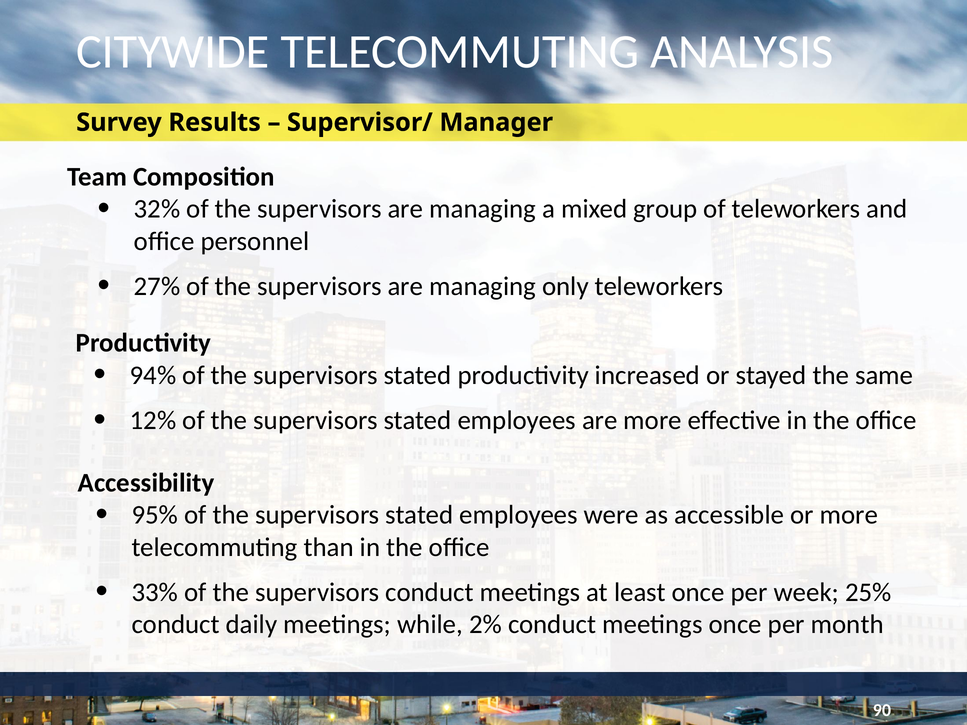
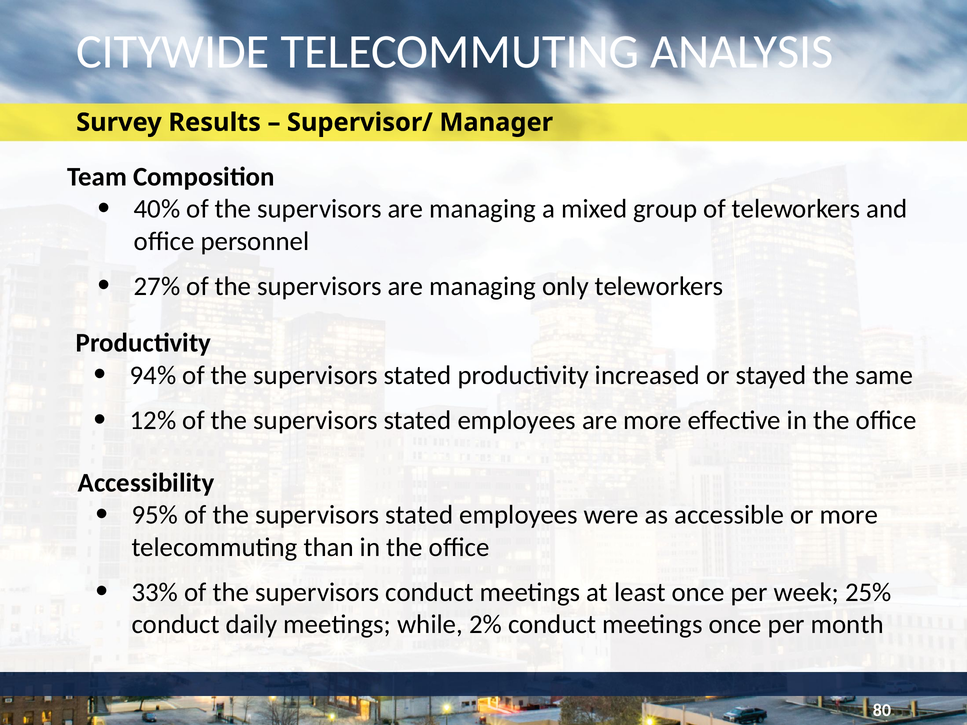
32%: 32% -> 40%
90: 90 -> 80
